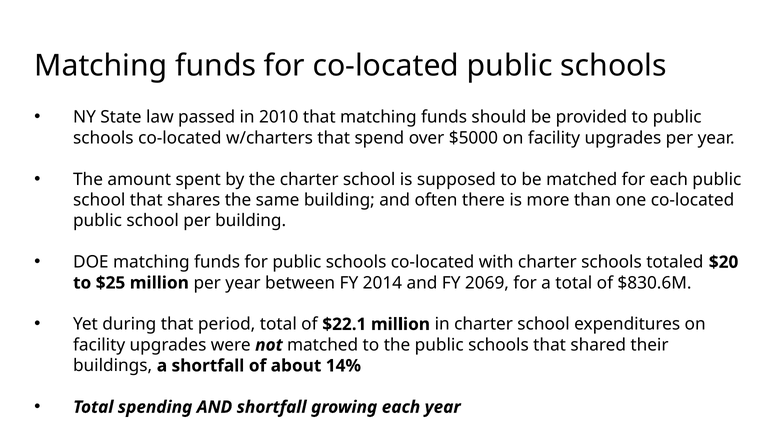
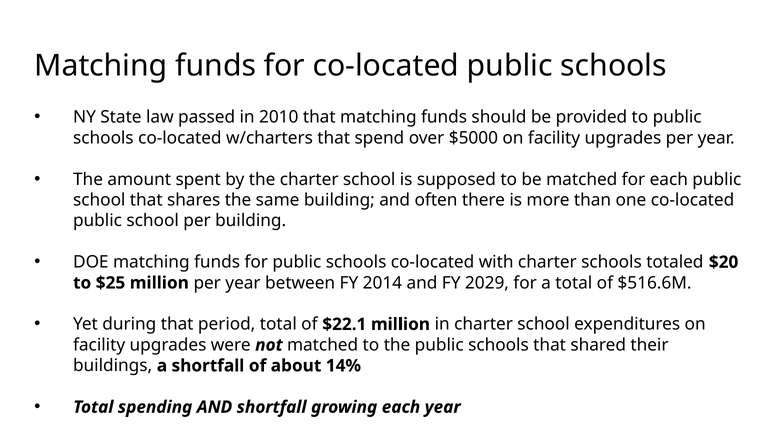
2069: 2069 -> 2029
$830.6M: $830.6M -> $516.6M
